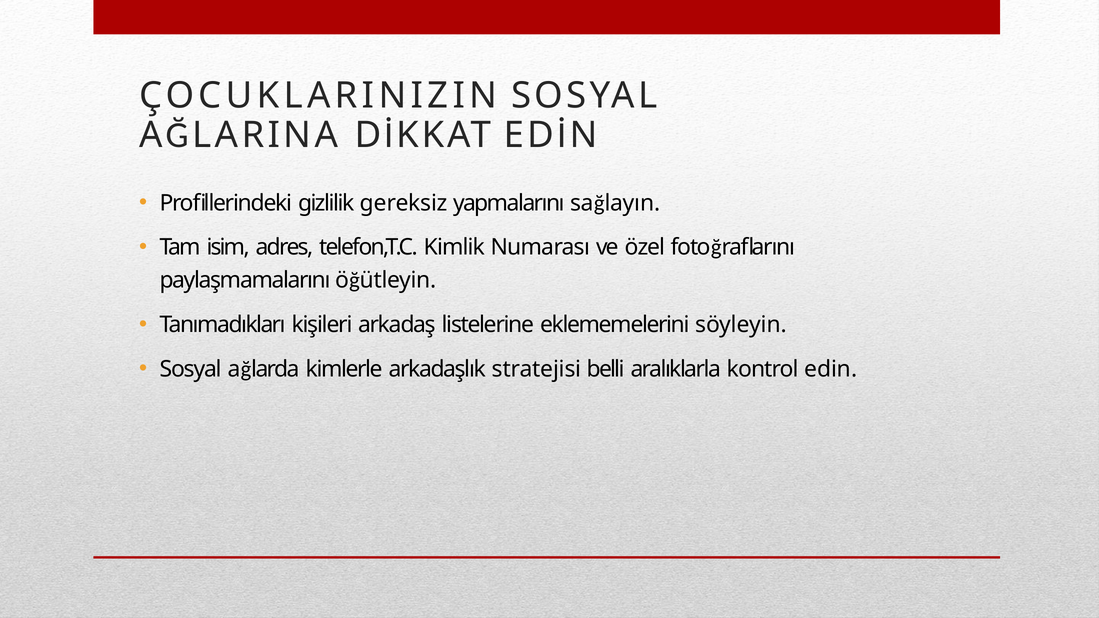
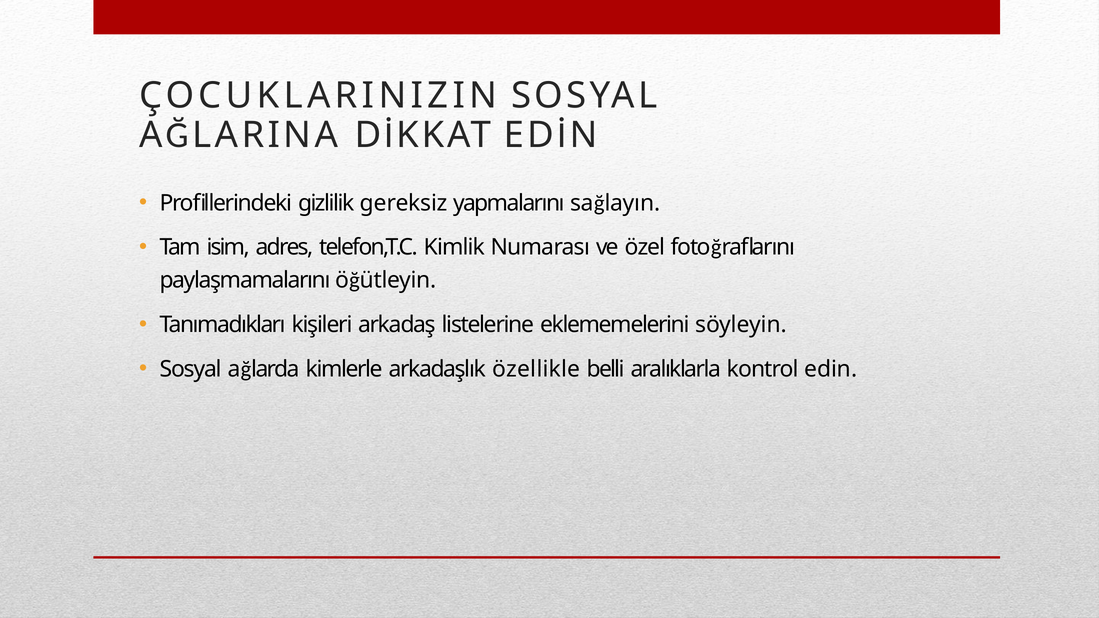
stratejisi: stratejisi -> özellikle
